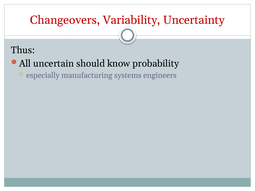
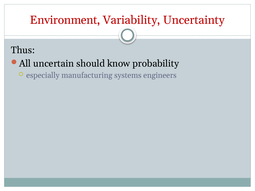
Changeovers: Changeovers -> Environment
